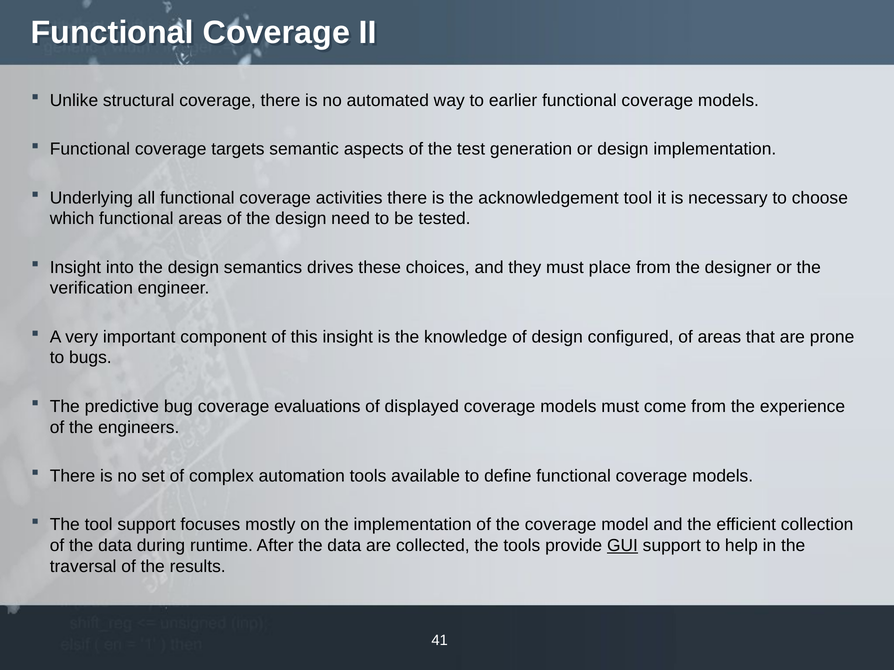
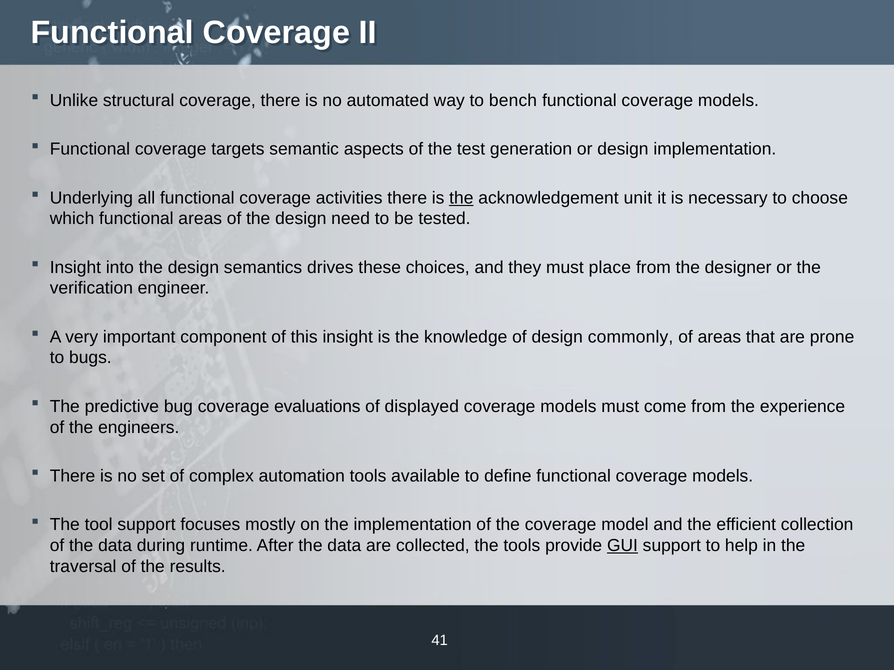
earlier: earlier -> bench
the at (461, 198) underline: none -> present
acknowledgement tool: tool -> unit
configured: configured -> commonly
